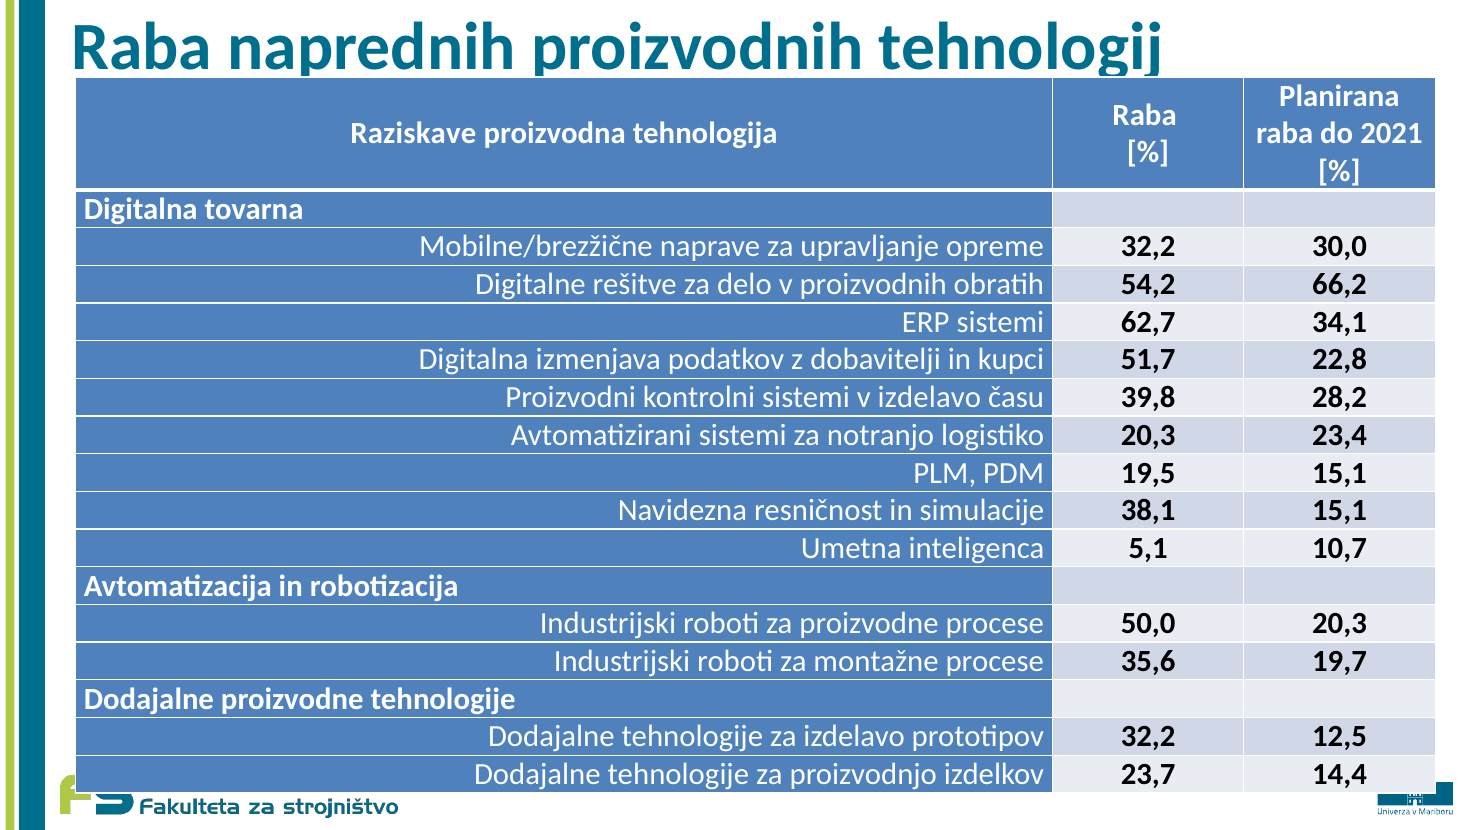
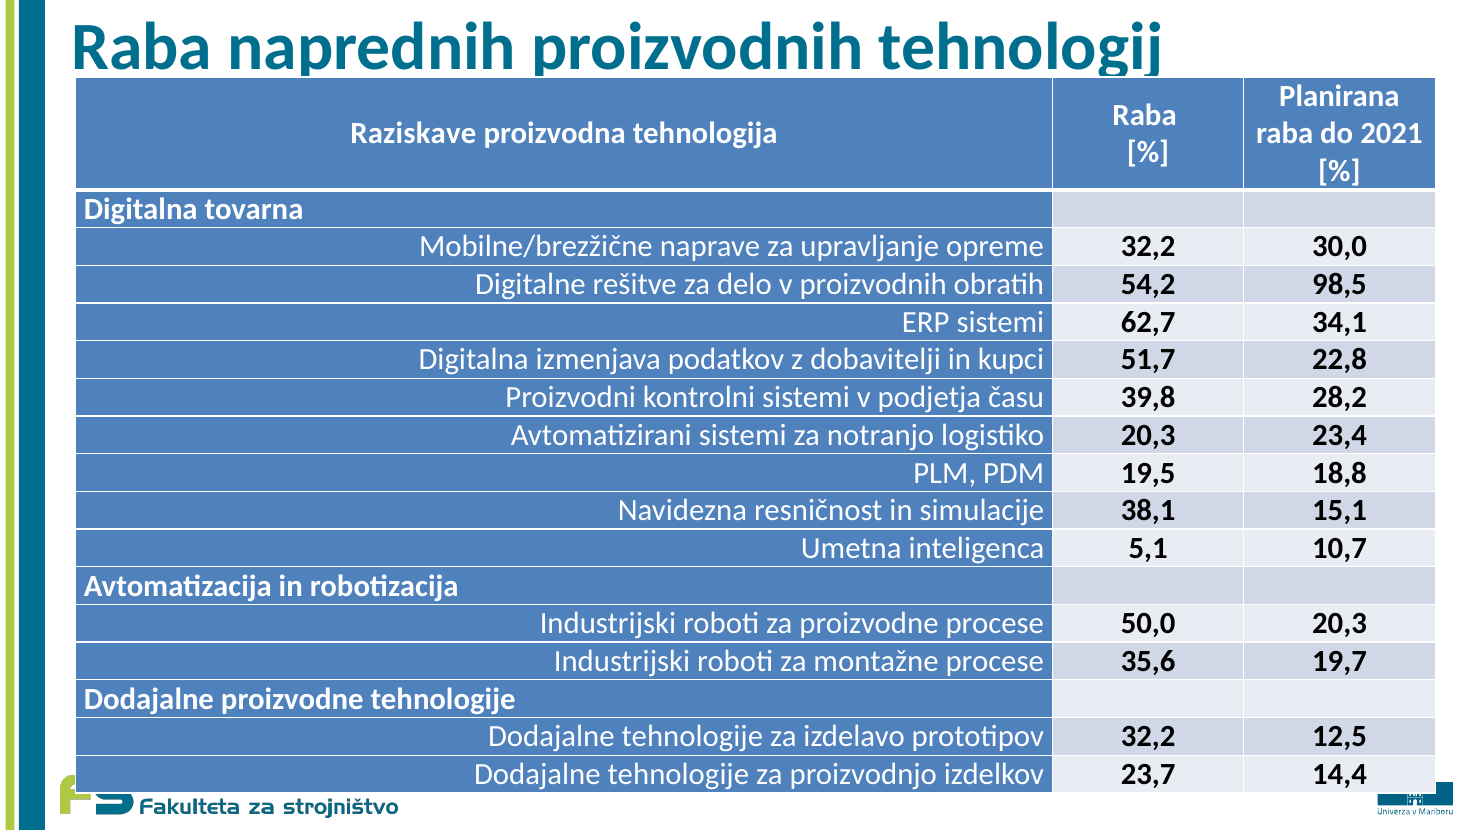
66,2: 66,2 -> 98,5
v izdelavo: izdelavo -> podjetja
19,5 15,1: 15,1 -> 18,8
